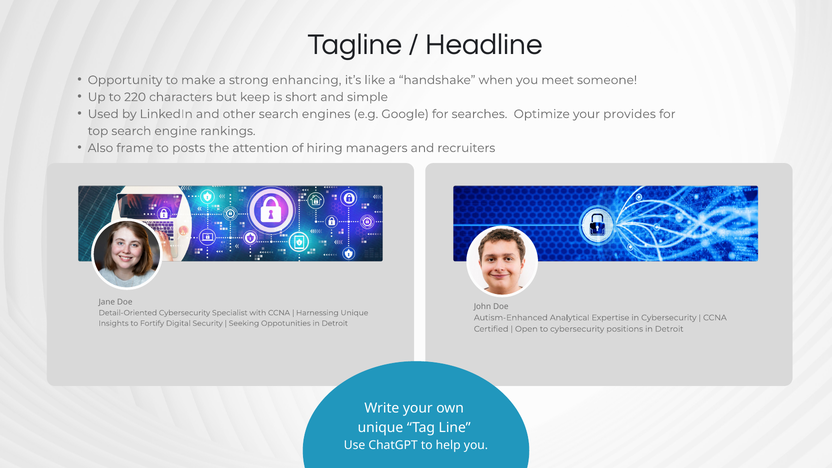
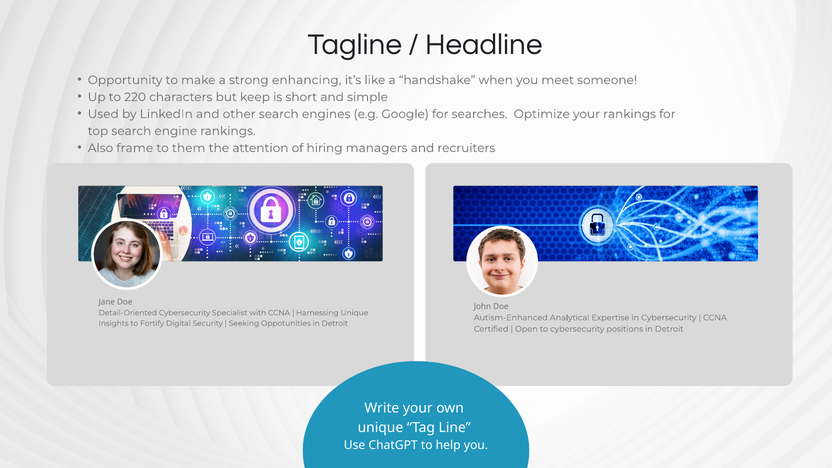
your provides: provides -> rankings
posts: posts -> them
